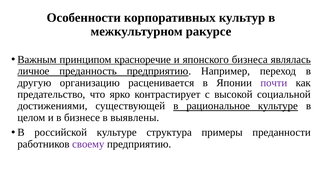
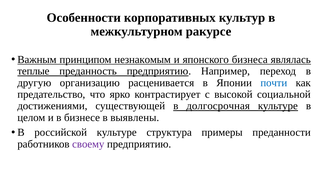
красноречие: красноречие -> незнакомым
личное: личное -> теплые
почти colour: purple -> blue
рациональное: рациональное -> долгосрочная
